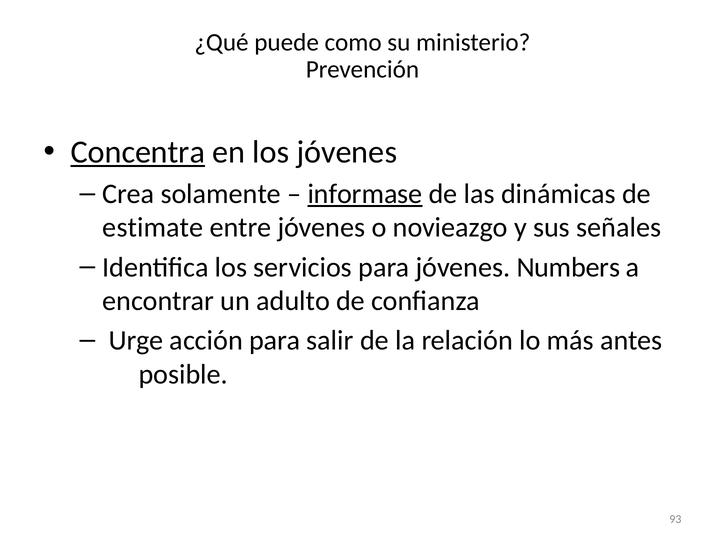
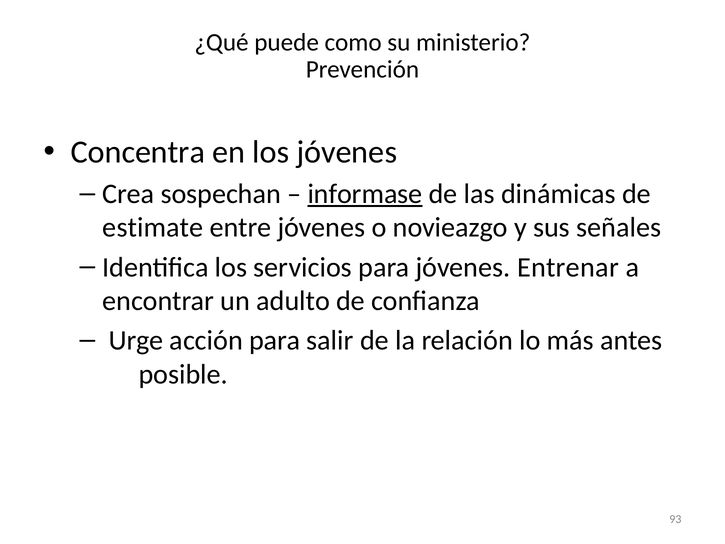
Concentra underline: present -> none
solamente: solamente -> sospechan
Numbers: Numbers -> Entrenar
